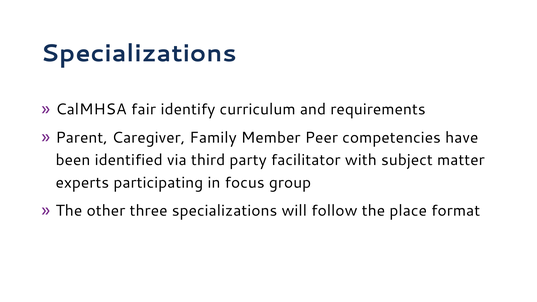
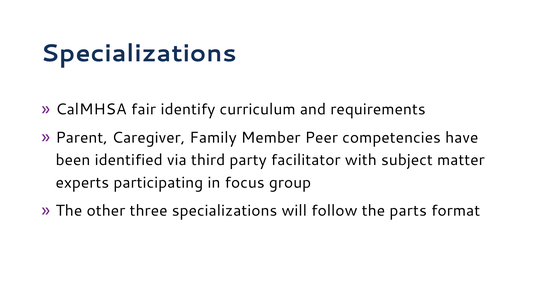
place: place -> parts
